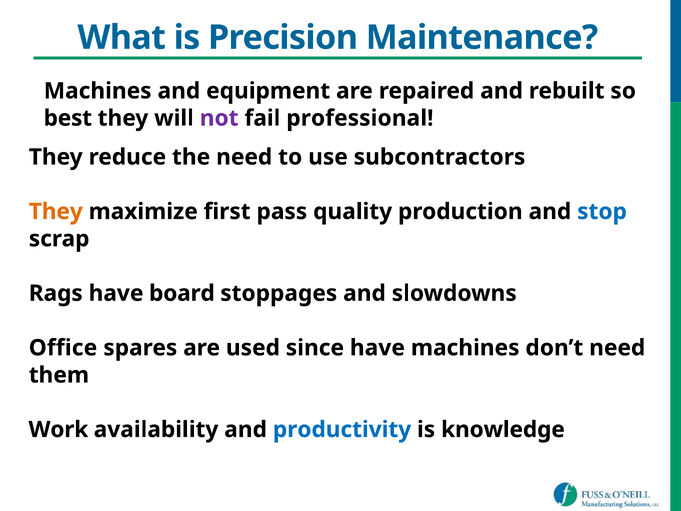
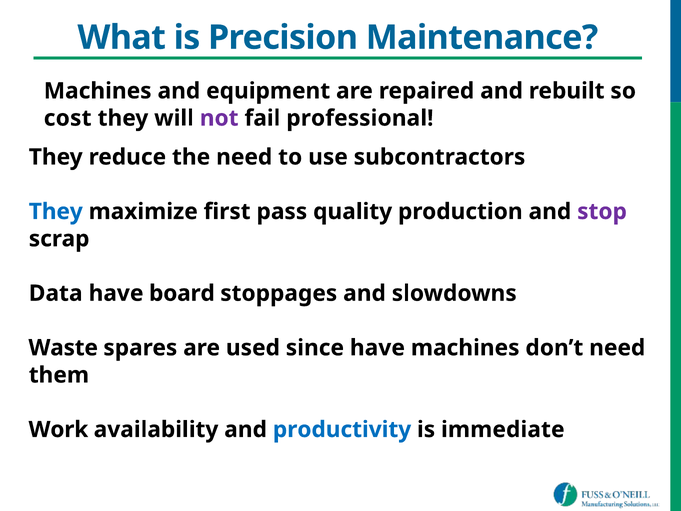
best: best -> cost
They at (56, 211) colour: orange -> blue
stop colour: blue -> purple
Rags: Rags -> Data
Office: Office -> Waste
knowledge: knowledge -> immediate
